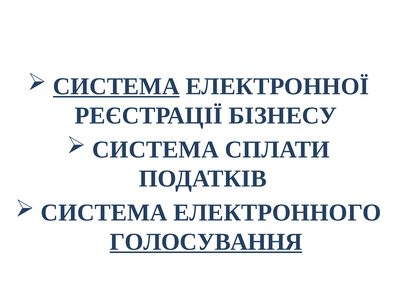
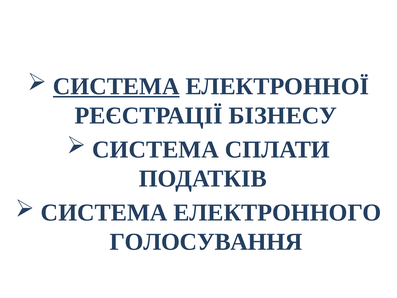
ГОЛОСУВАННЯ underline: present -> none
